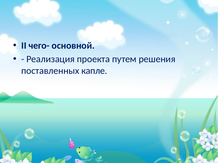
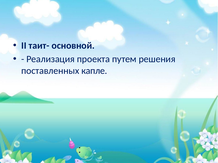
чего-: чего- -> таит-
